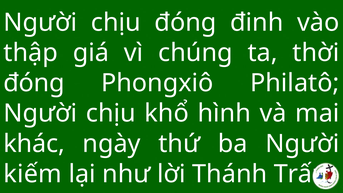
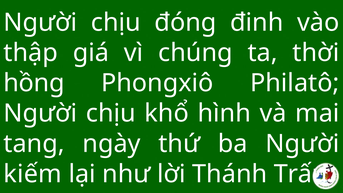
đóng at (34, 83): đóng -> hồng
khác: khác -> tang
